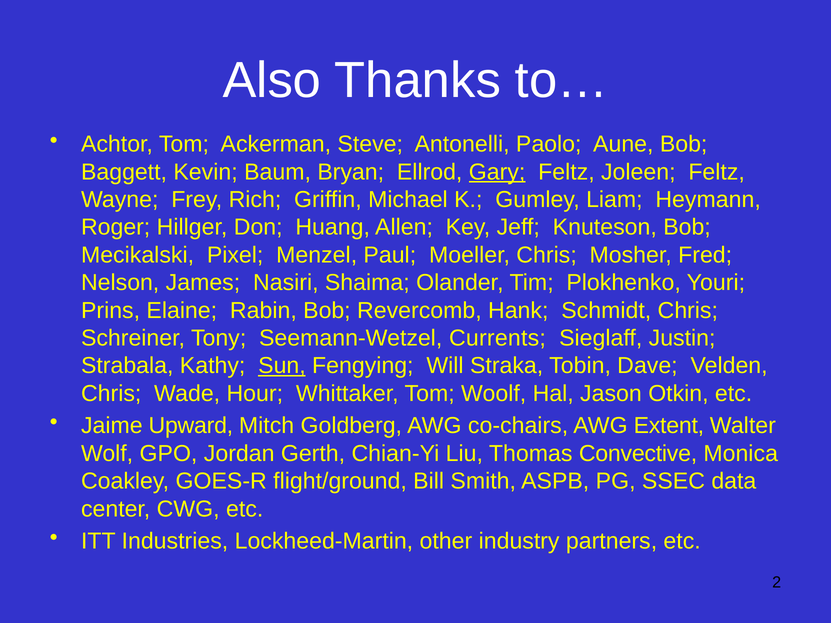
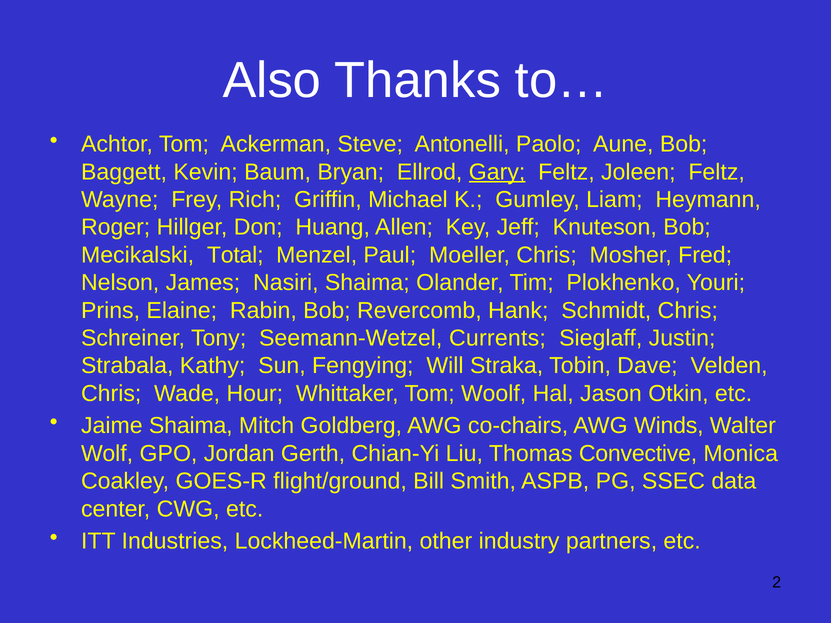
Pixel: Pixel -> Total
Sun underline: present -> none
Jaime Upward: Upward -> Shaima
Extent: Extent -> Winds
